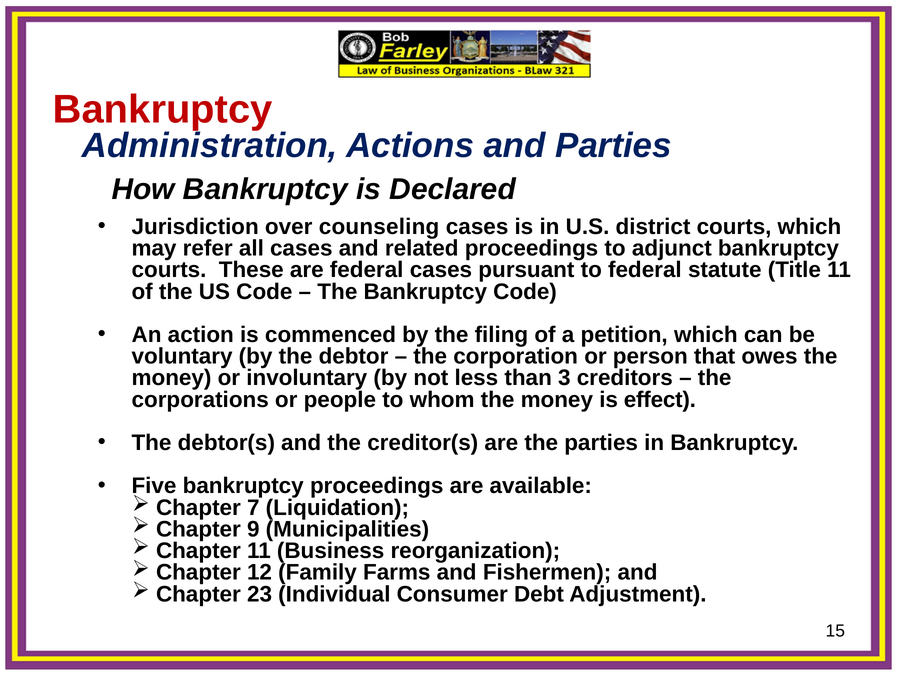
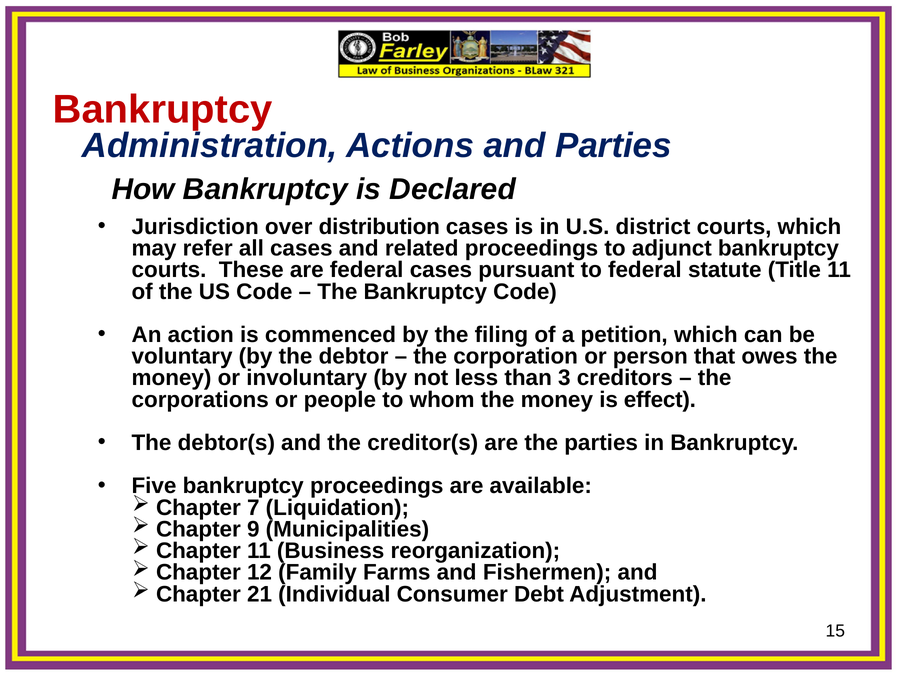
counseling: counseling -> distribution
23: 23 -> 21
